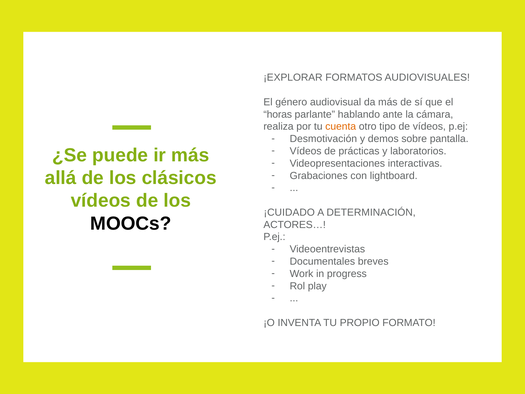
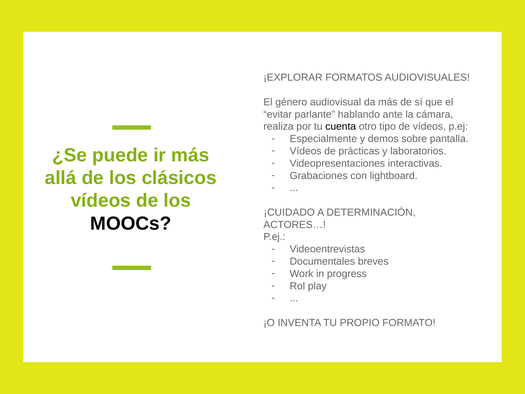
horas: horas -> evitar
cuenta colour: orange -> black
Desmotivación: Desmotivación -> Especialmente
